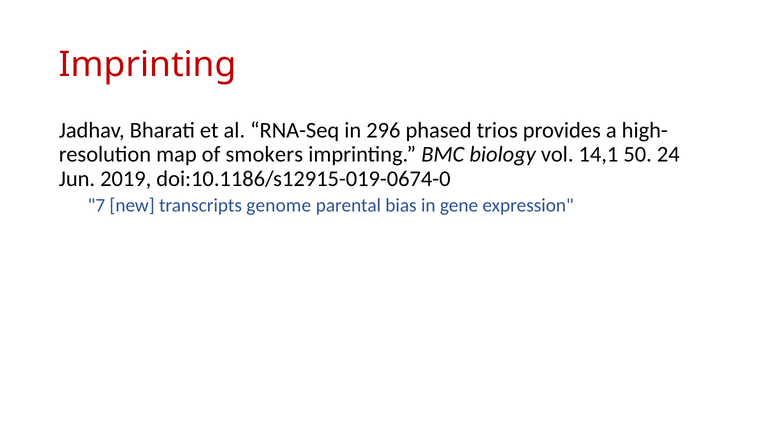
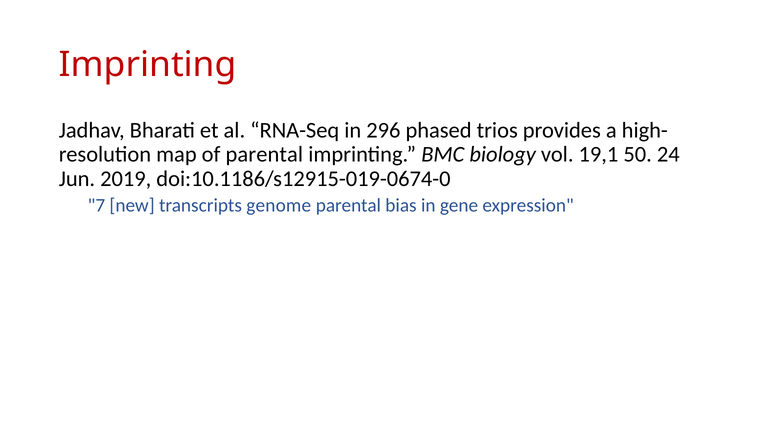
of smokers: smokers -> parental
14,1: 14,1 -> 19,1
